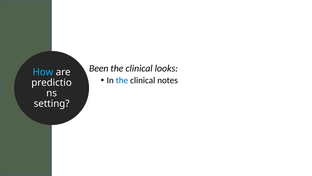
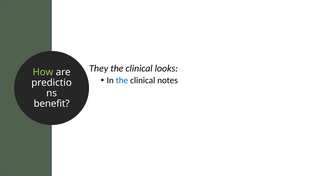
Been: Been -> They
How colour: light blue -> light green
setting: setting -> benefit
